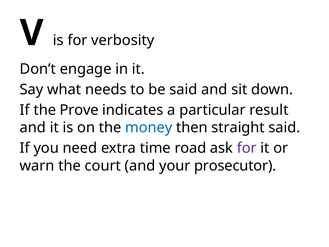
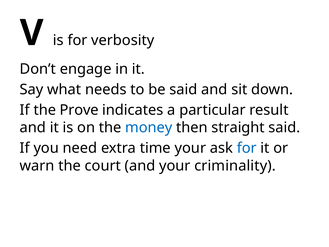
time road: road -> your
for at (247, 148) colour: purple -> blue
prosecutor: prosecutor -> criminality
